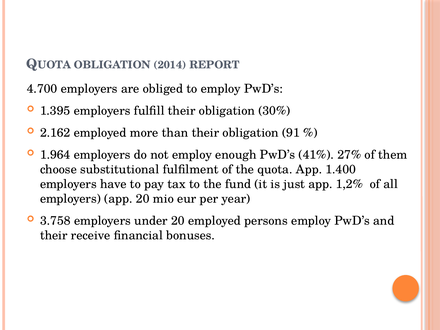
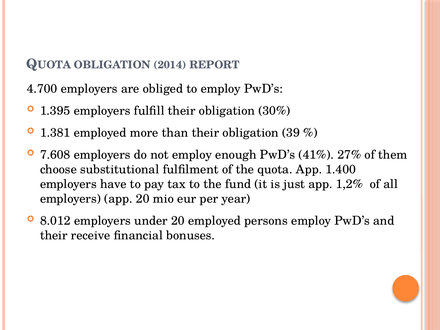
2.162: 2.162 -> 1.381
91: 91 -> 39
1.964: 1.964 -> 7.608
3.758: 3.758 -> 8.012
